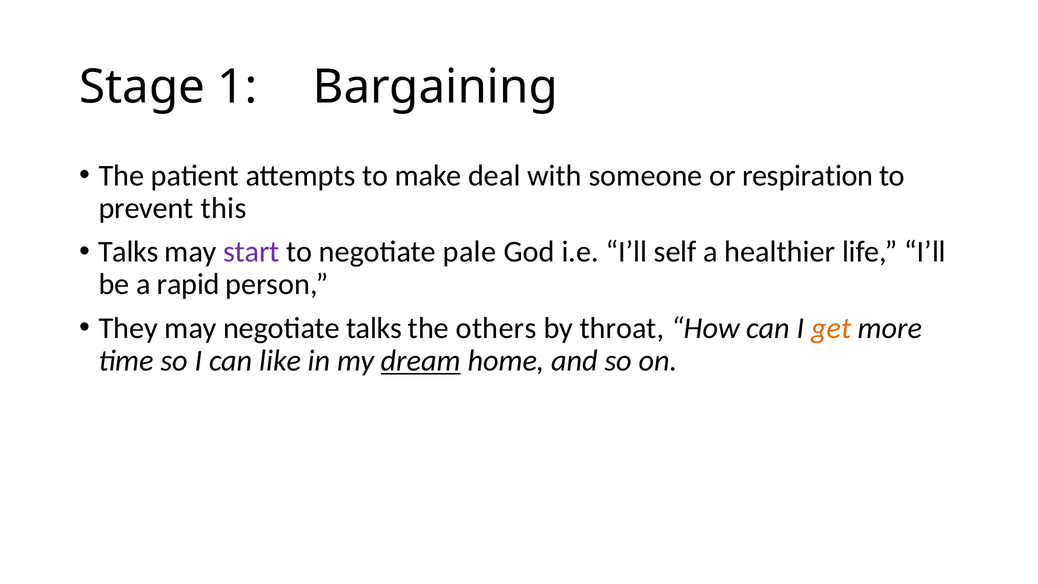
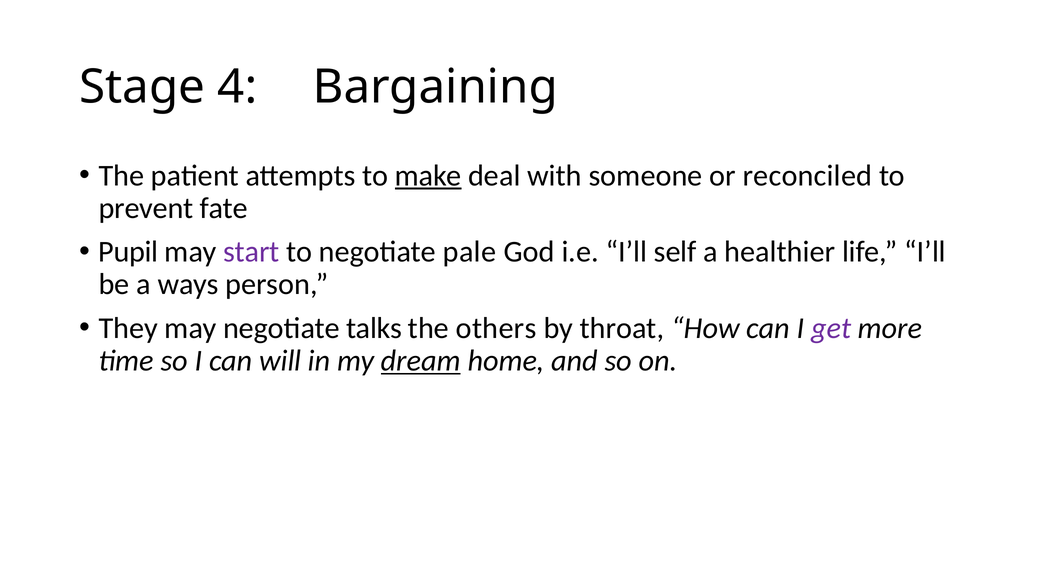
1: 1 -> 4
make underline: none -> present
respiration: respiration -> reconciled
this: this -> fate
Talks at (128, 252): Talks -> Pupil
rapid: rapid -> ways
get colour: orange -> purple
like: like -> will
